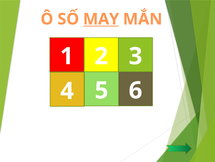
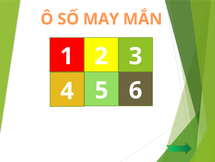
MAY underline: present -> none
